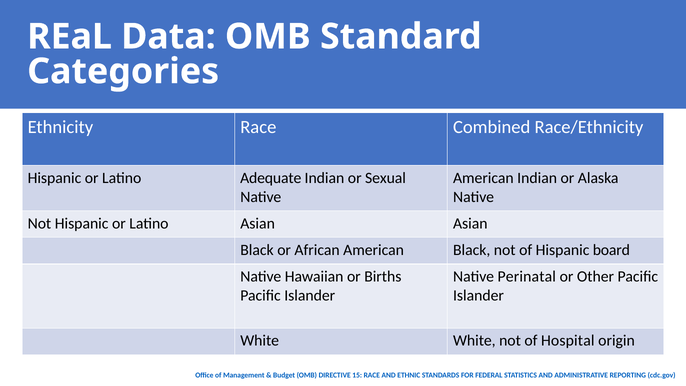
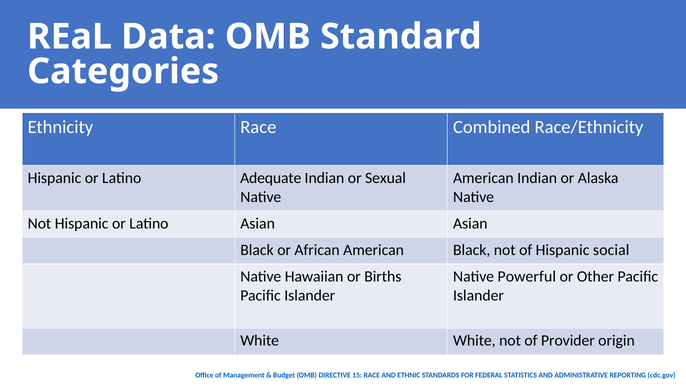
board: board -> social
Perinatal: Perinatal -> Powerful
Hospital: Hospital -> Provider
